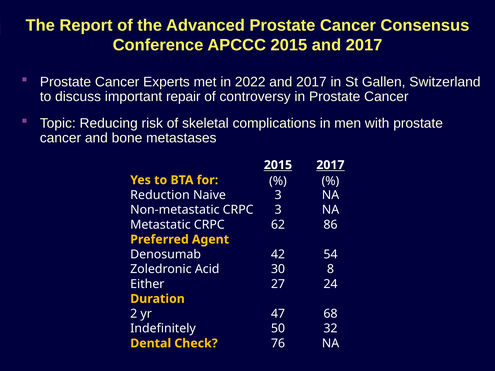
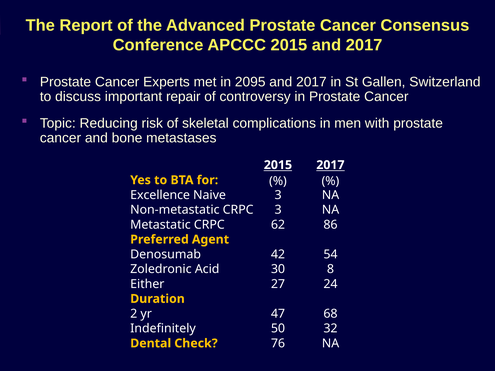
2022: 2022 -> 2095
Reduction: Reduction -> Excellence
